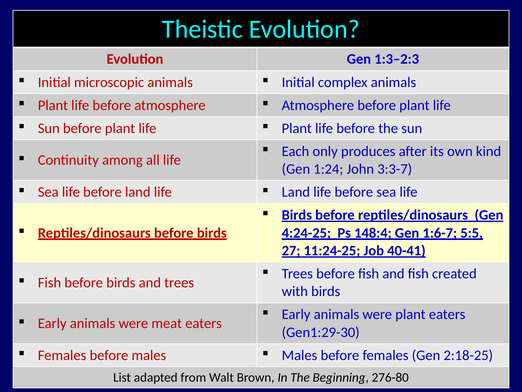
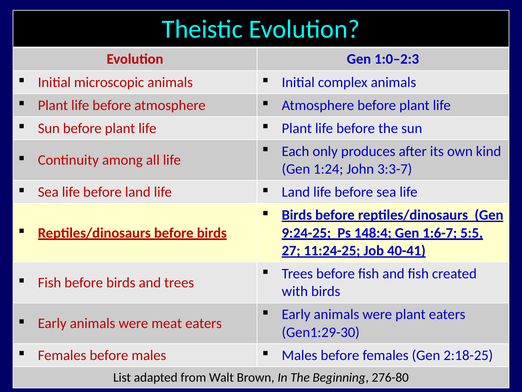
1:3–2:3: 1:3–2:3 -> 1:0–2:3
4:24-25: 4:24-25 -> 9:24-25
